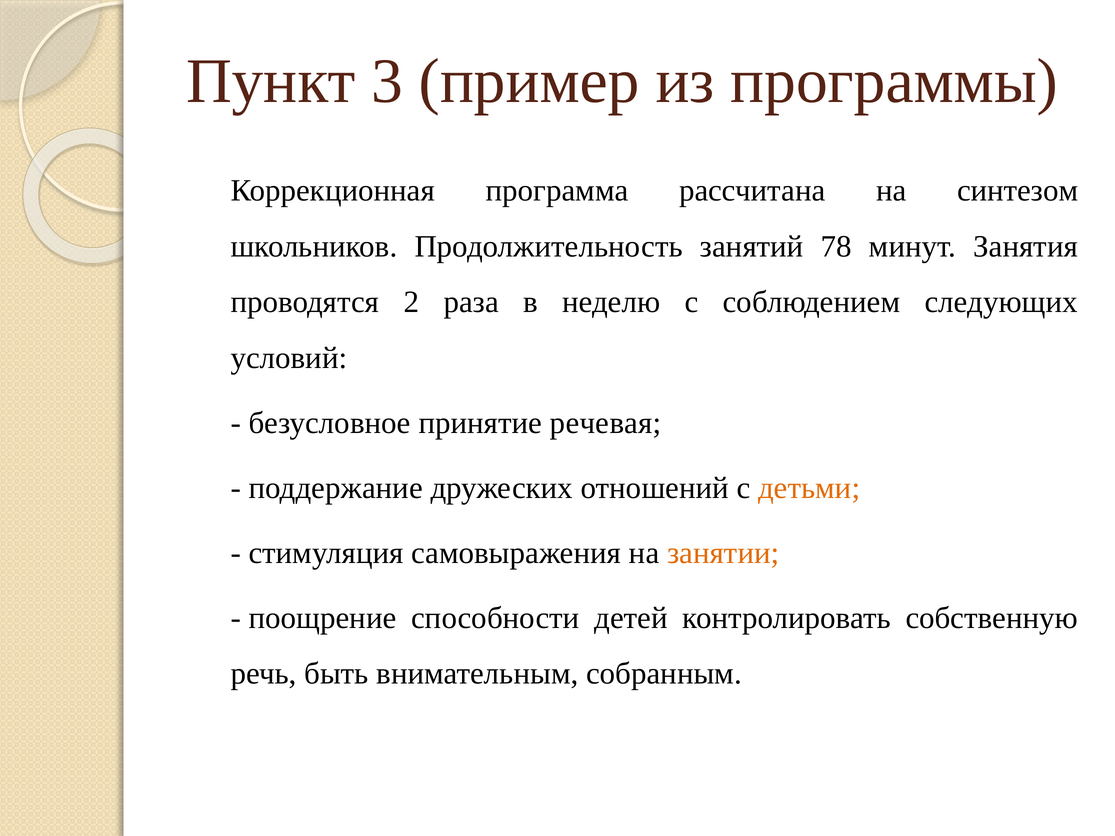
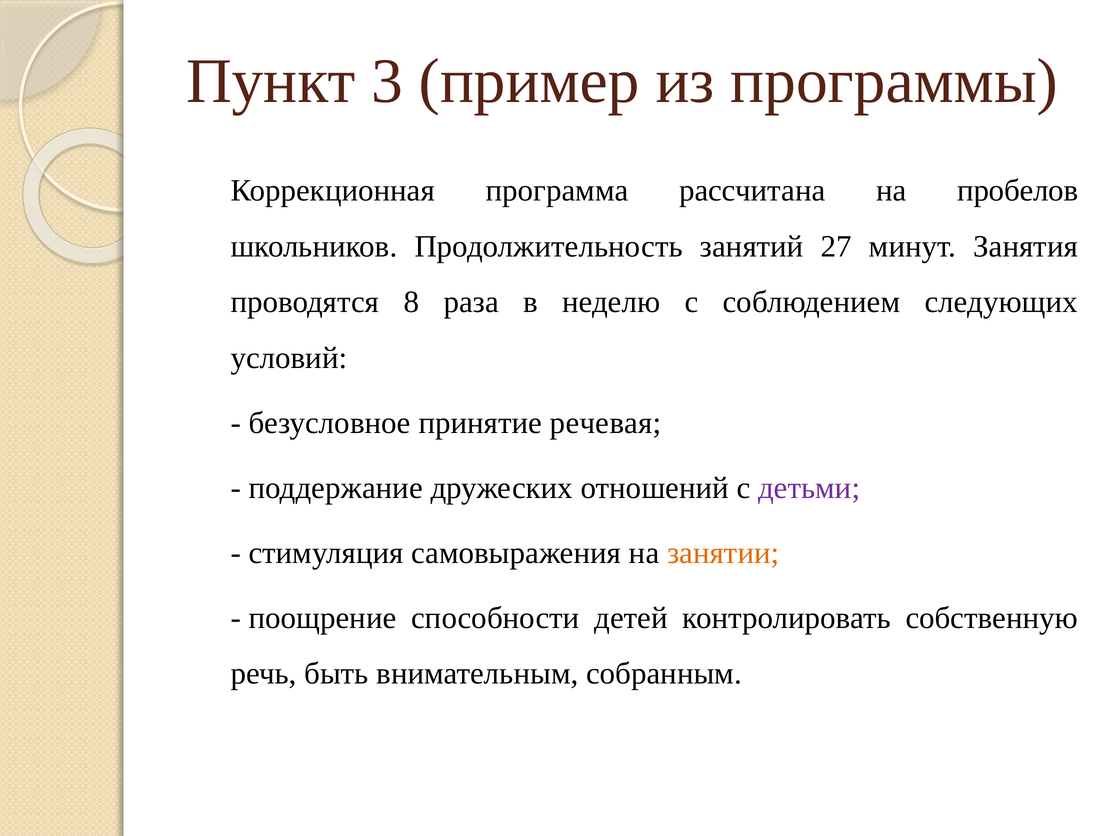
синтезом: синтезом -> пробелов
78: 78 -> 27
2: 2 -> 8
детьми colour: orange -> purple
